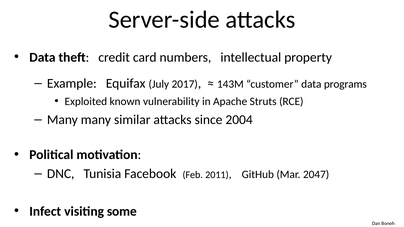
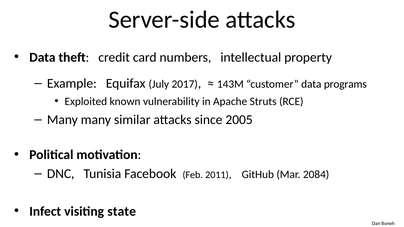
2004: 2004 -> 2005
2047: 2047 -> 2084
some: some -> state
